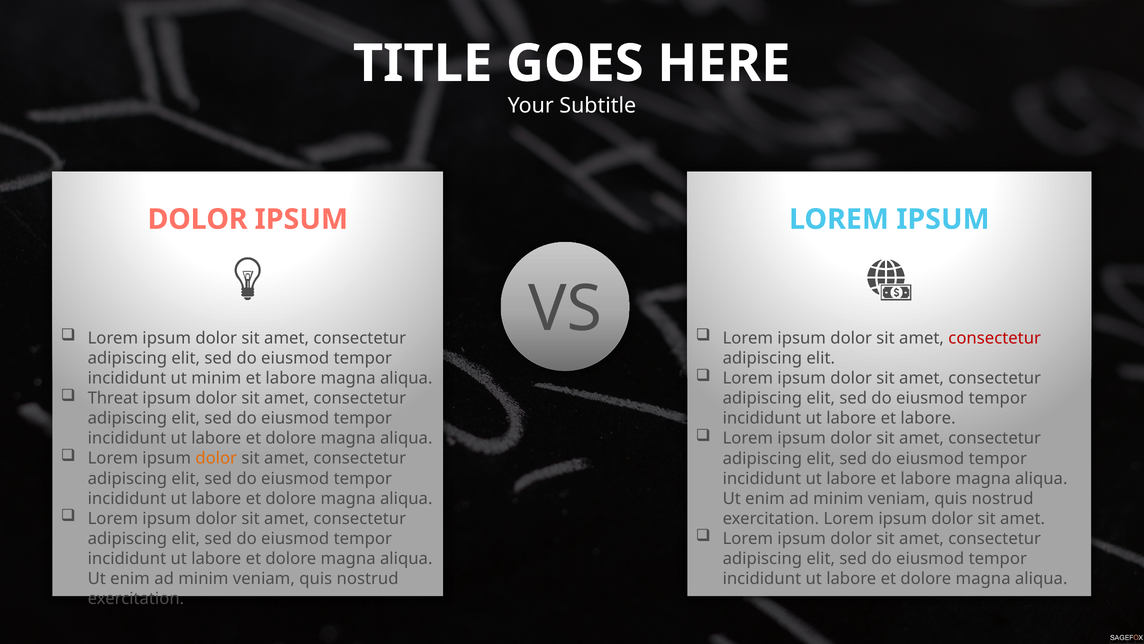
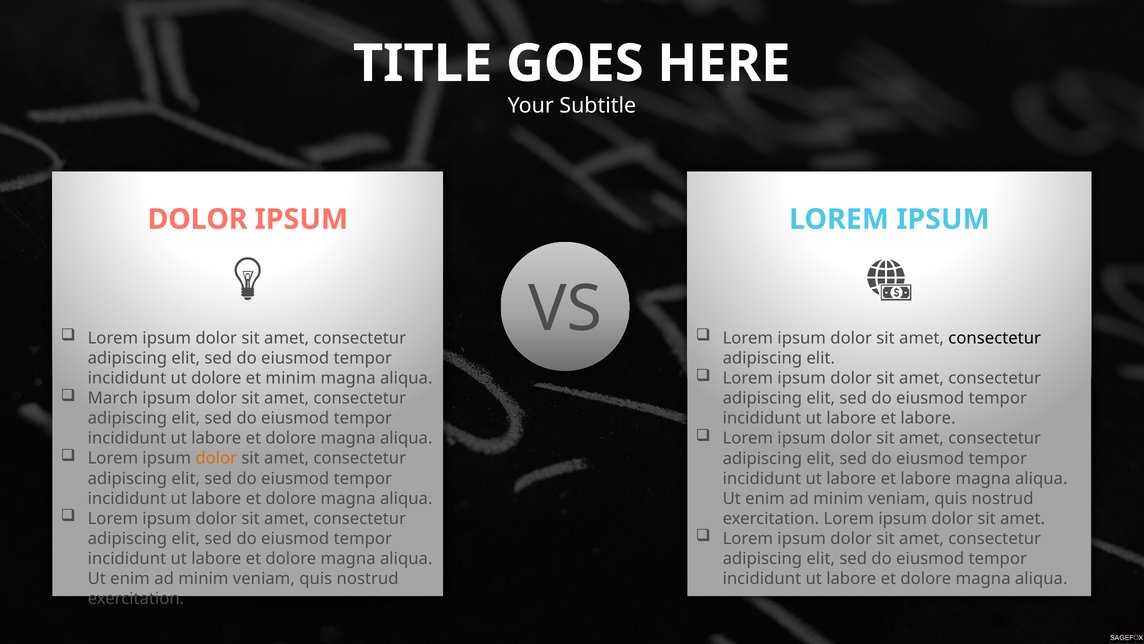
consectetur at (995, 338) colour: red -> black
ut minim: minim -> dolore
labore at (291, 378): labore -> minim
Threat: Threat -> March
